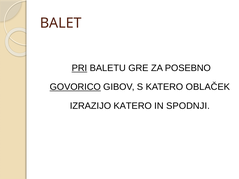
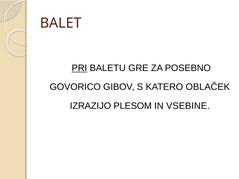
GOVORICO underline: present -> none
IZRAZIJO KATERO: KATERO -> PLESOM
SPODNJI: SPODNJI -> VSEBINE
